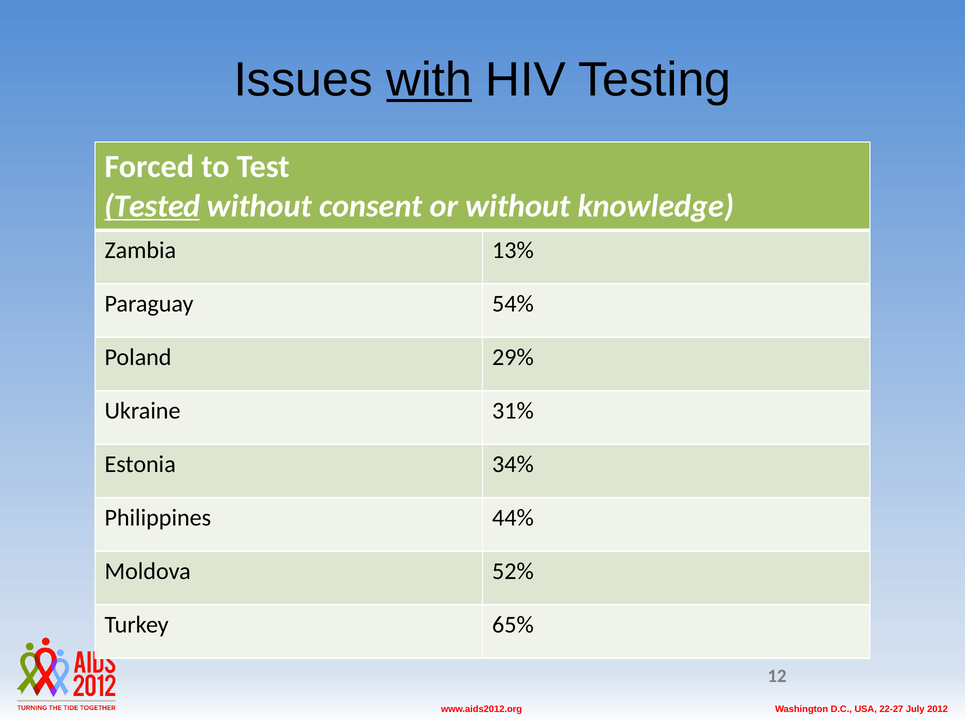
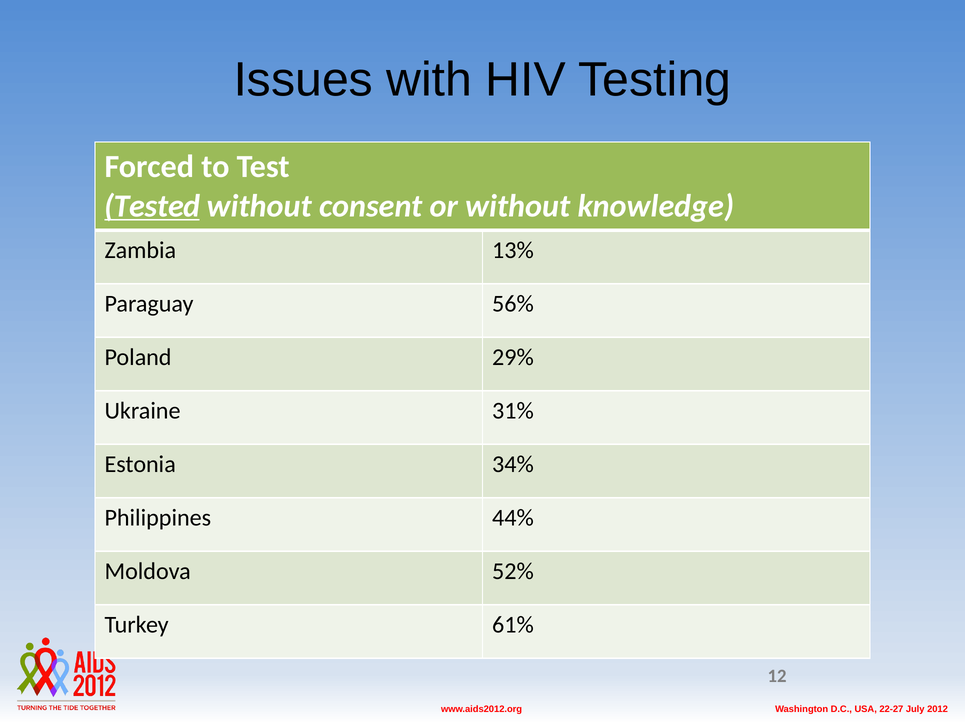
with underline: present -> none
54%: 54% -> 56%
65%: 65% -> 61%
